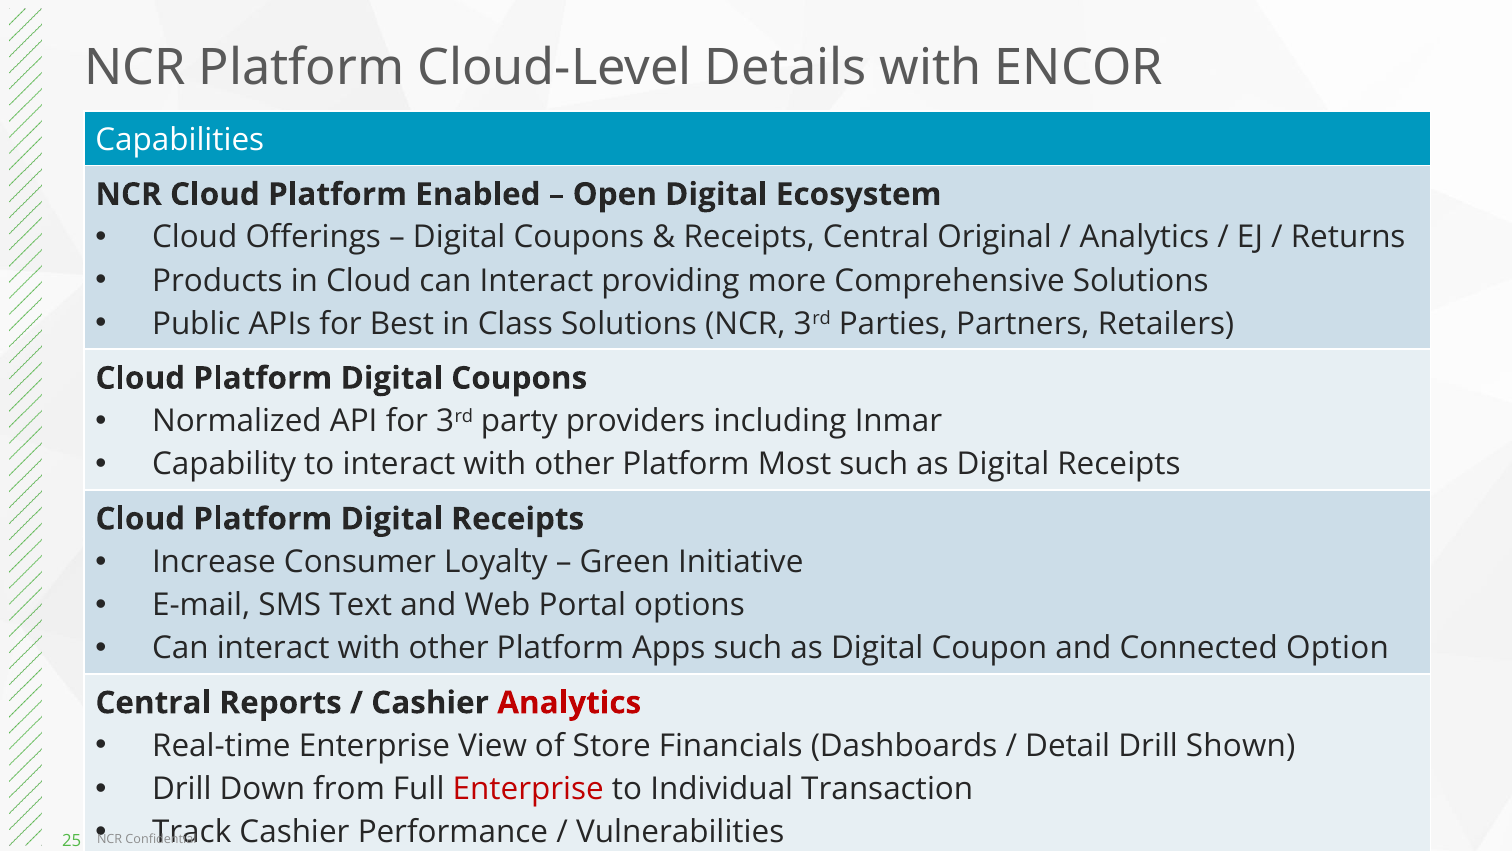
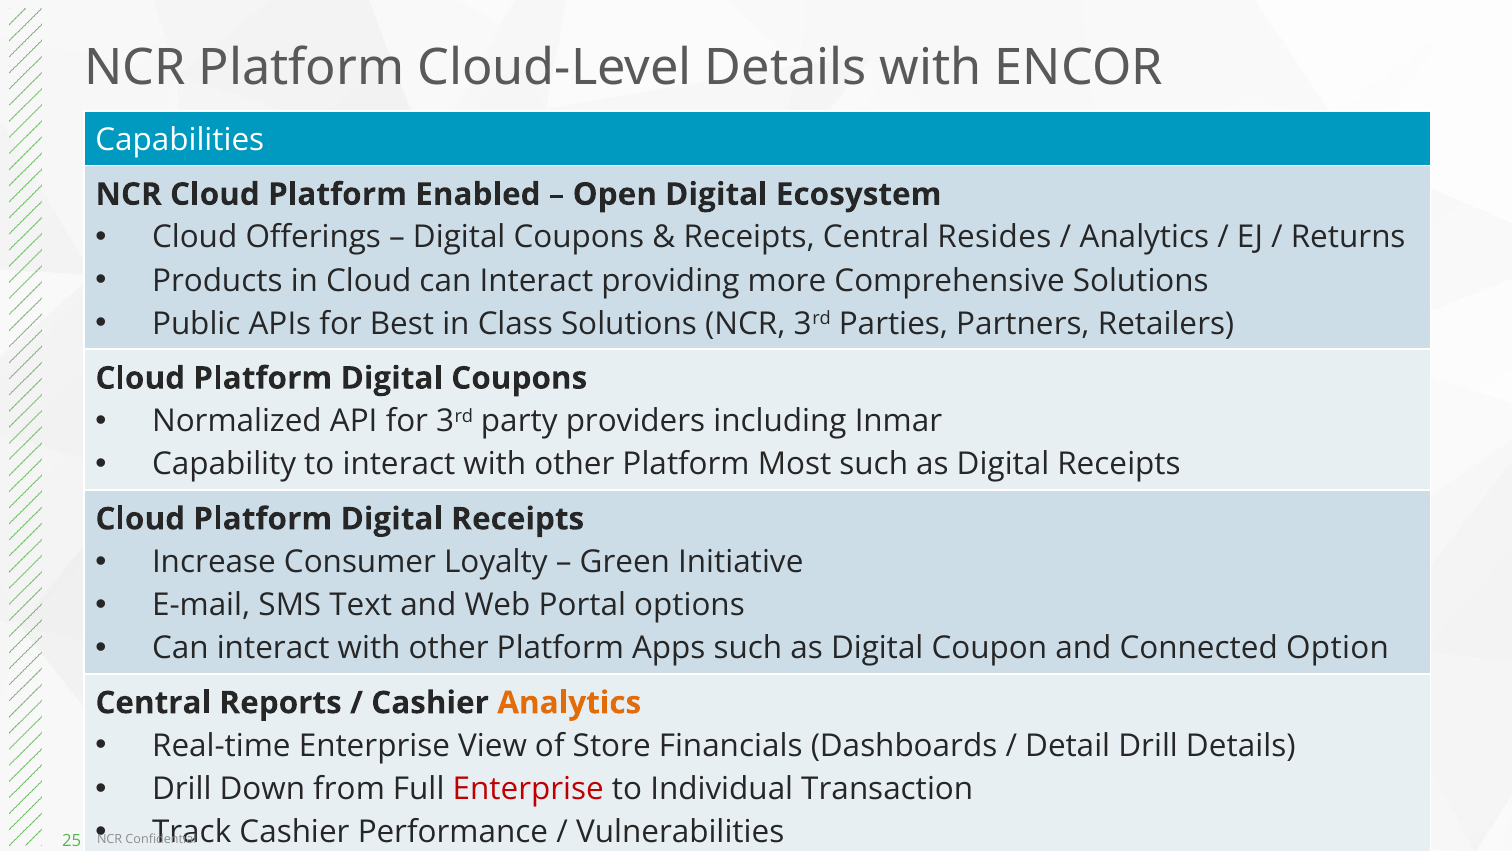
Original: Original -> Resides
Analytics at (569, 703) colour: red -> orange
Drill Shown: Shown -> Details
